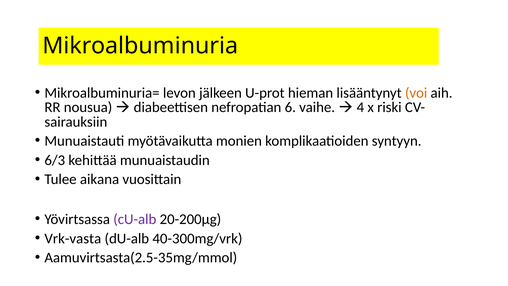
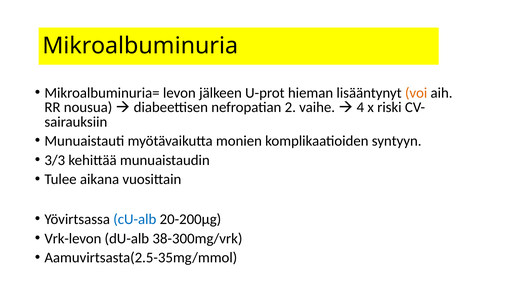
6: 6 -> 2
6/3: 6/3 -> 3/3
cU-alb colour: purple -> blue
Vrk-vasta: Vrk-vasta -> Vrk-levon
40-300mg/vrk: 40-300mg/vrk -> 38-300mg/vrk
